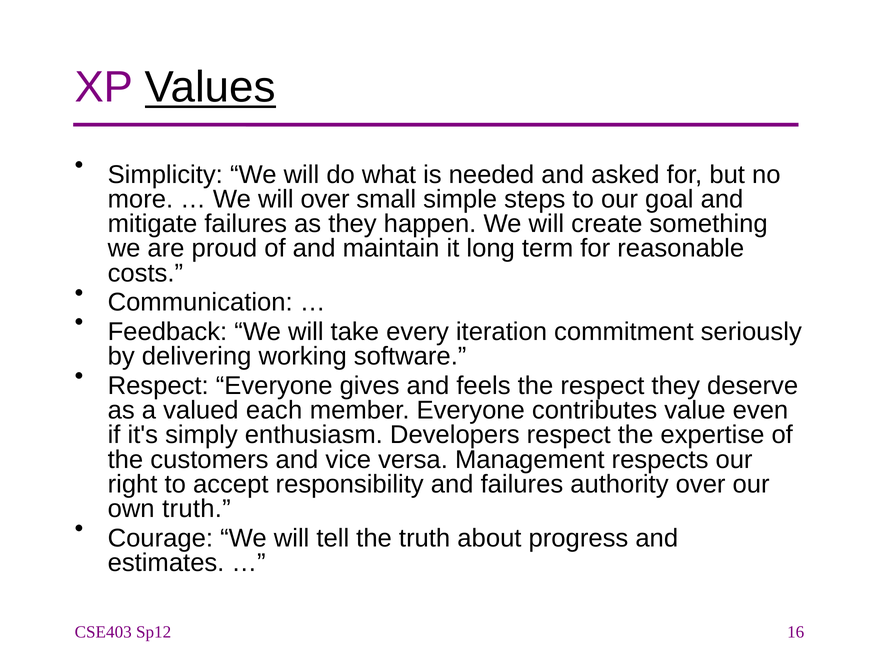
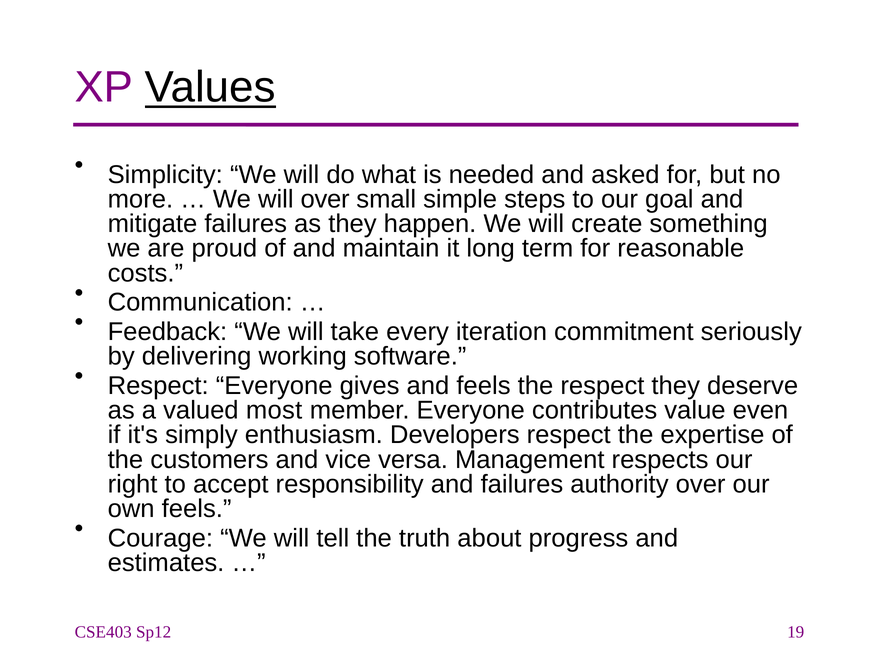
each: each -> most
own truth: truth -> feels
16: 16 -> 19
